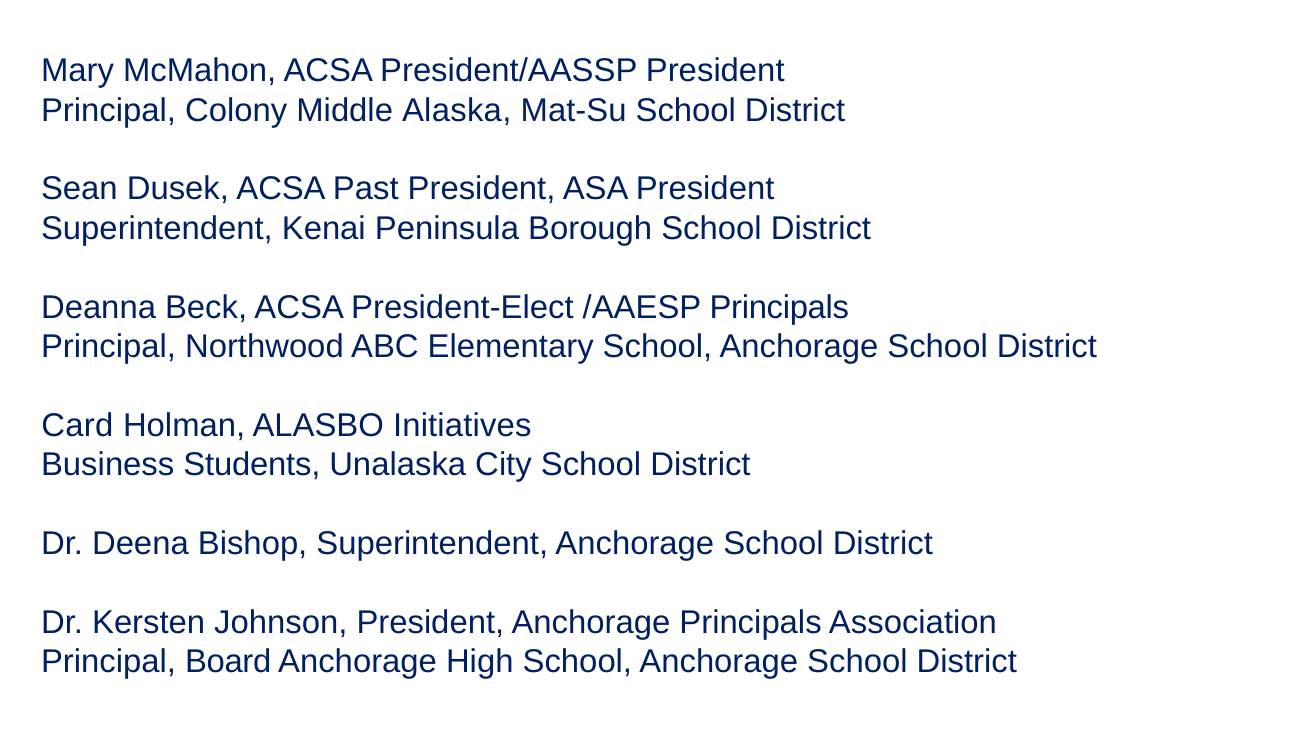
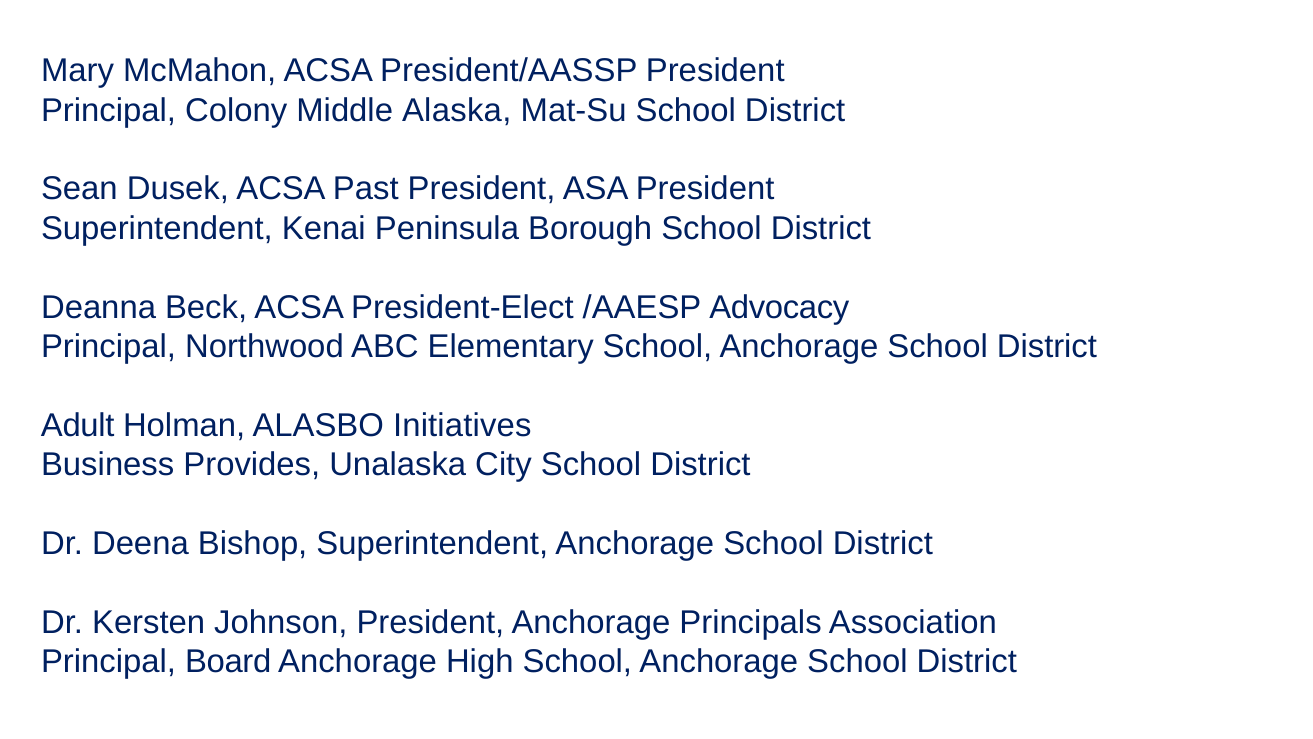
/AAESP Principals: Principals -> Advocacy
Card: Card -> Adult
Students: Students -> Provides
